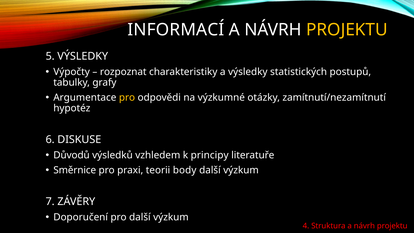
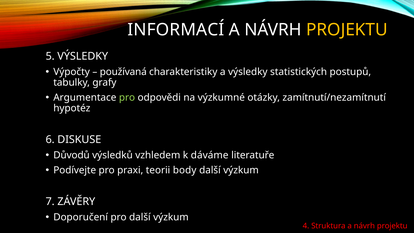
rozpoznat: rozpoznat -> používaná
pro at (127, 98) colour: yellow -> light green
principy: principy -> dáváme
Směrnice: Směrnice -> Podívejte
